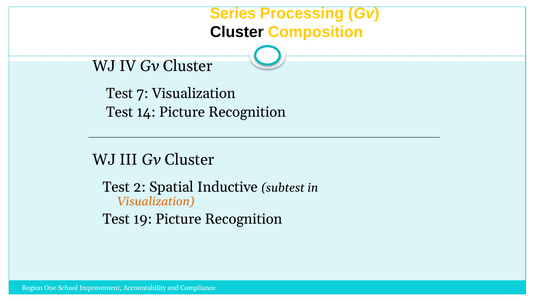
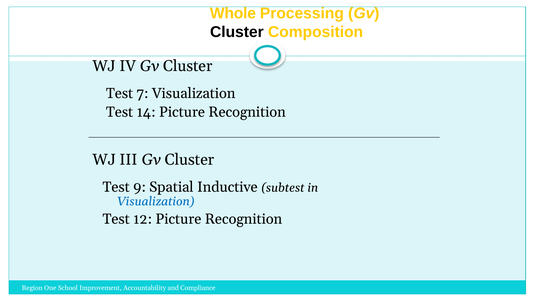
Series: Series -> Whole
2: 2 -> 9
Visualization at (156, 202) colour: orange -> blue
19: 19 -> 12
